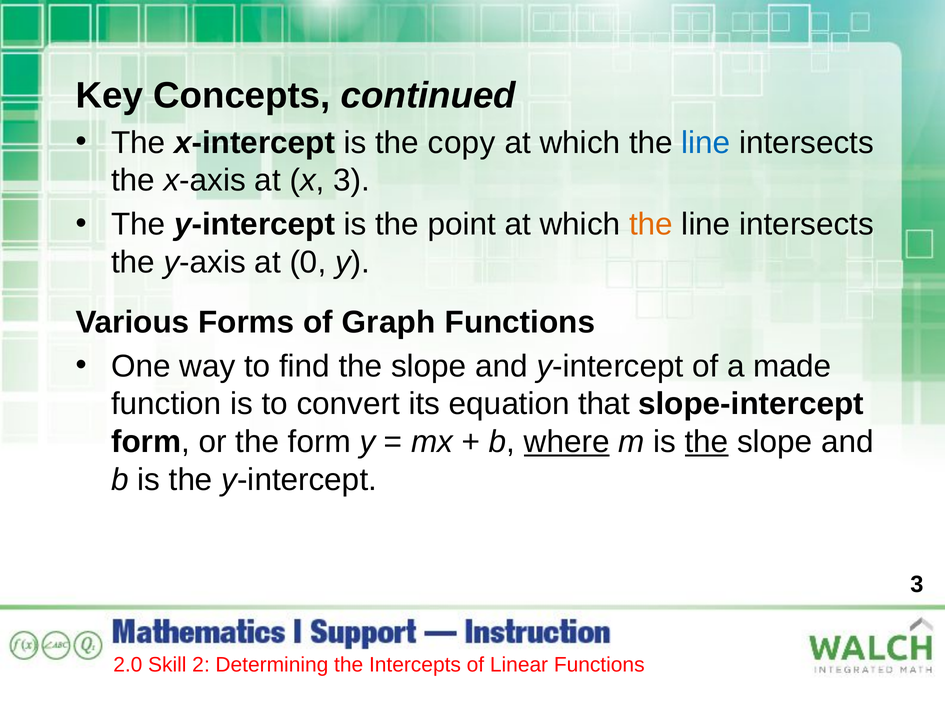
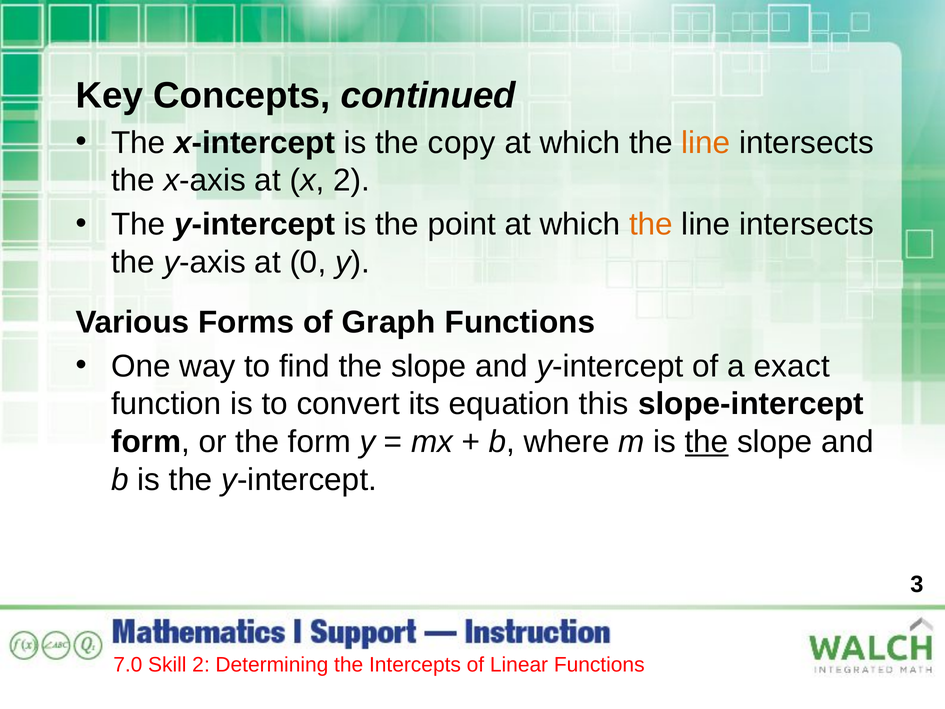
line at (706, 143) colour: blue -> orange
x 3: 3 -> 2
made: made -> exact
that: that -> this
where underline: present -> none
2.0: 2.0 -> 7.0
